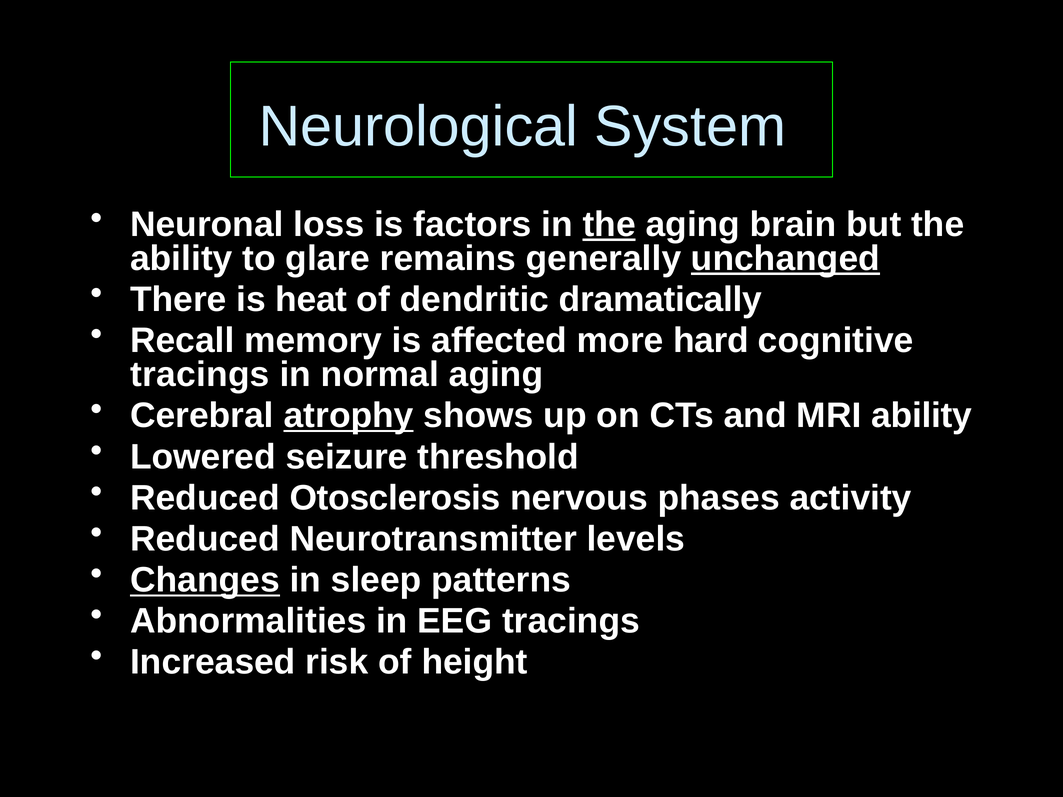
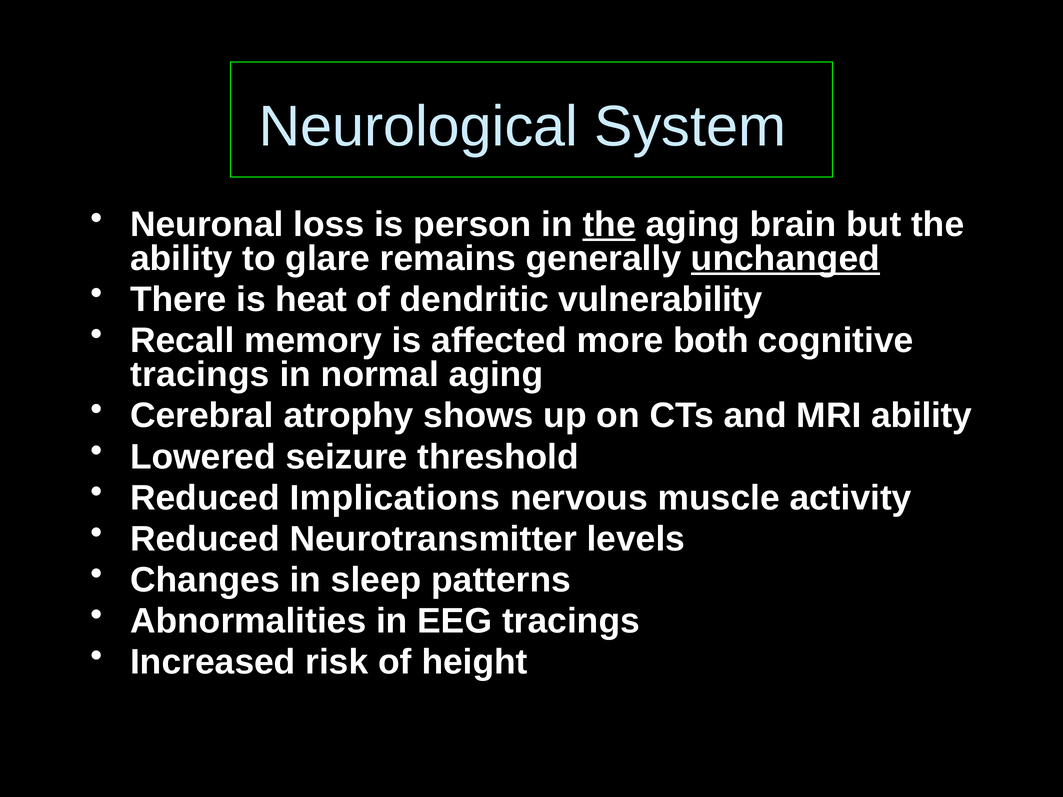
factors: factors -> person
dramatically: dramatically -> vulnerability
hard: hard -> both
atrophy underline: present -> none
Otosclerosis: Otosclerosis -> Implications
phases: phases -> muscle
Changes underline: present -> none
